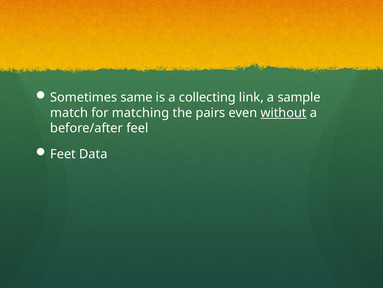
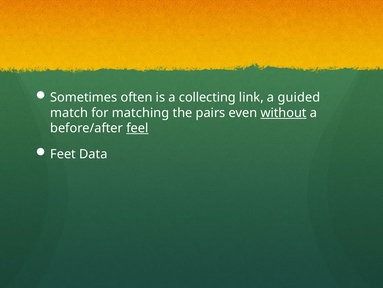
same: same -> often
sample: sample -> guided
feel underline: none -> present
